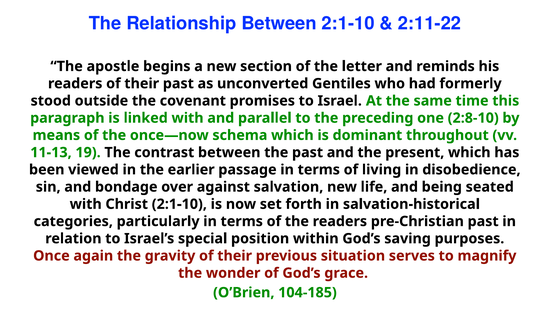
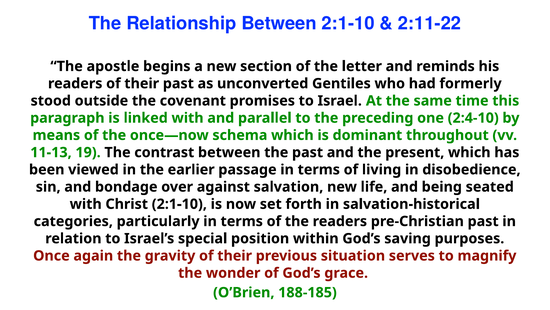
2:8-10: 2:8-10 -> 2:4-10
104-185: 104-185 -> 188-185
